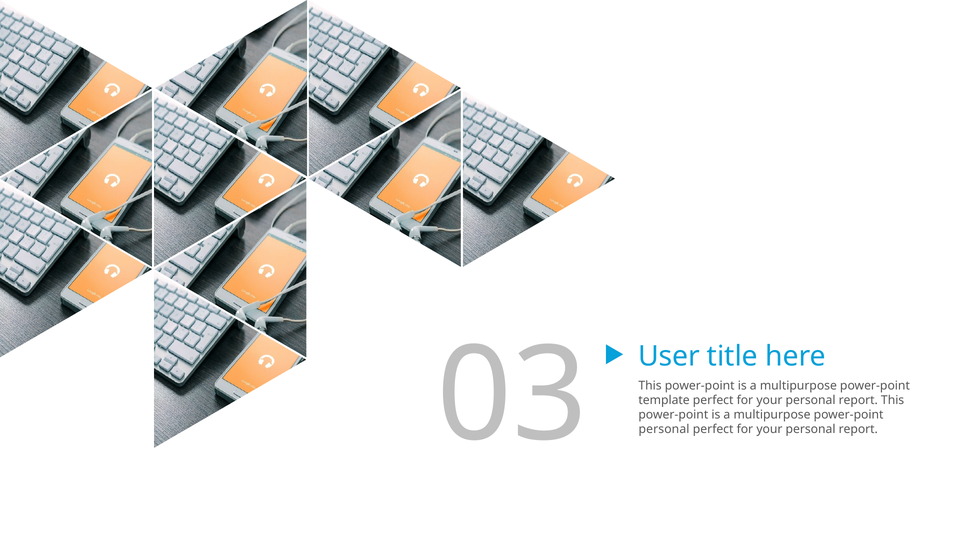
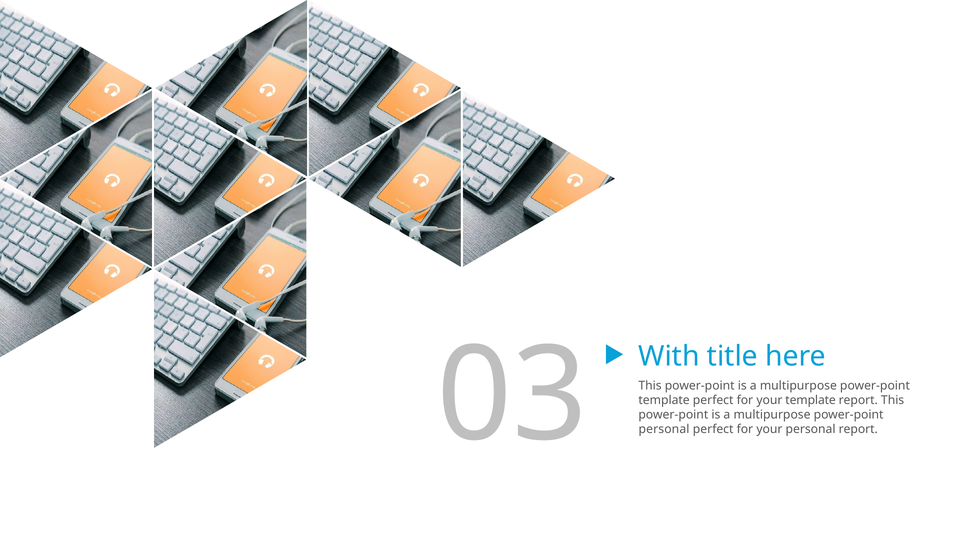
User: User -> With
personal at (811, 400): personal -> template
